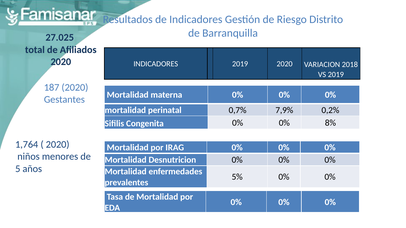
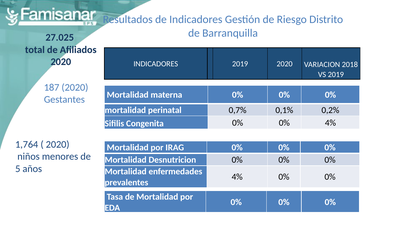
7,9%: 7,9% -> 0,1%
0% 8%: 8% -> 4%
5% at (237, 177): 5% -> 4%
